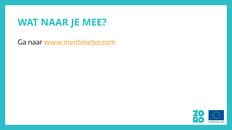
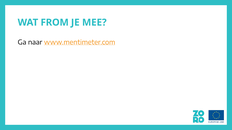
WAT NAAR: NAAR -> FROM
